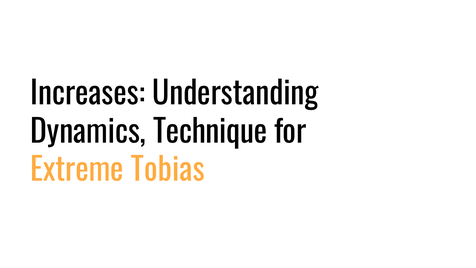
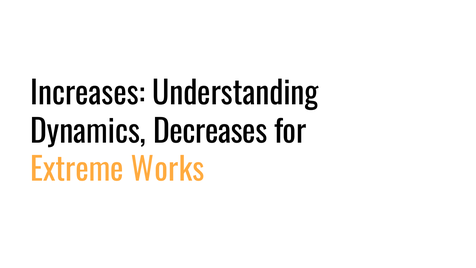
Technique: Technique -> Decreases
Tobias: Tobias -> Works
